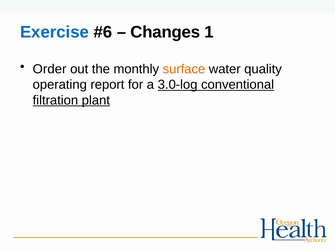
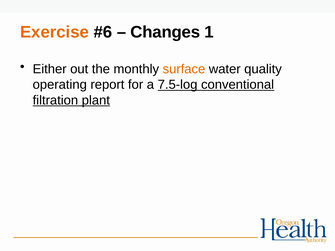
Exercise colour: blue -> orange
Order: Order -> Either
3.0-log: 3.0-log -> 7.5-log
